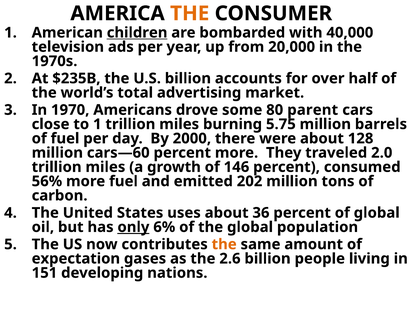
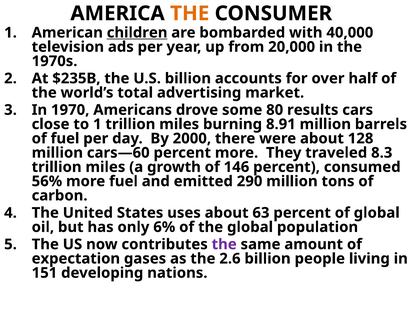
parent: parent -> results
5.75: 5.75 -> 8.91
2.0: 2.0 -> 8.3
202: 202 -> 290
36: 36 -> 63
only underline: present -> none
the at (224, 245) colour: orange -> purple
